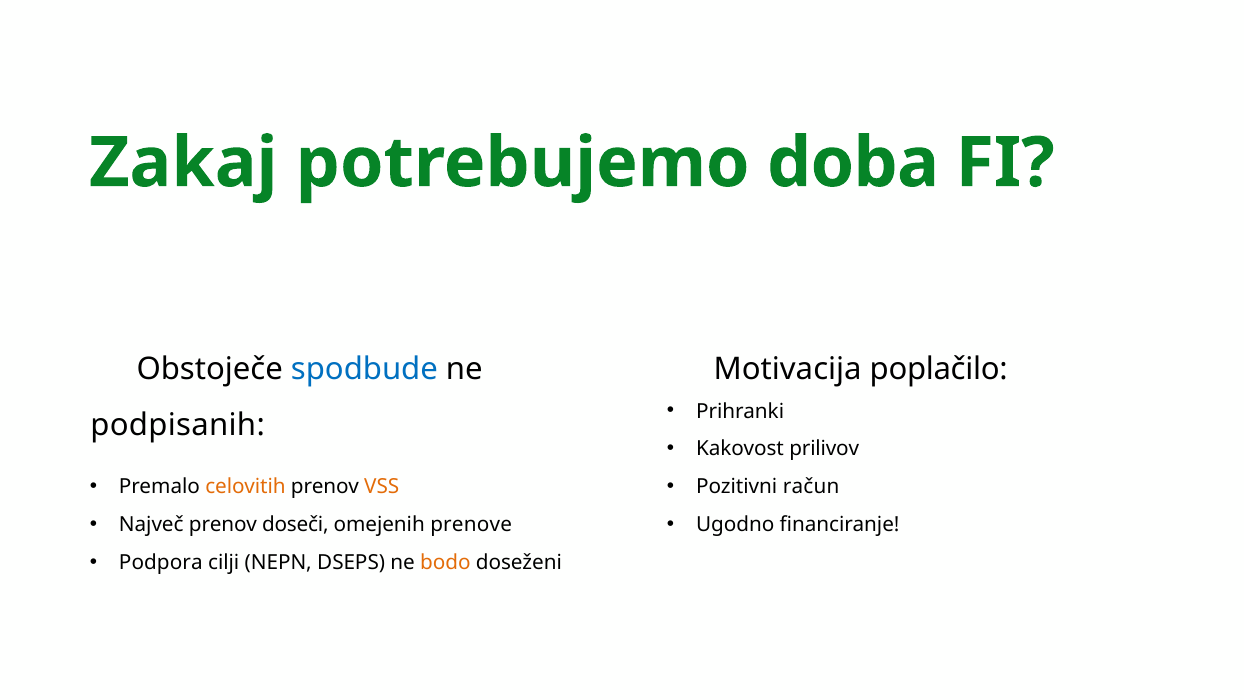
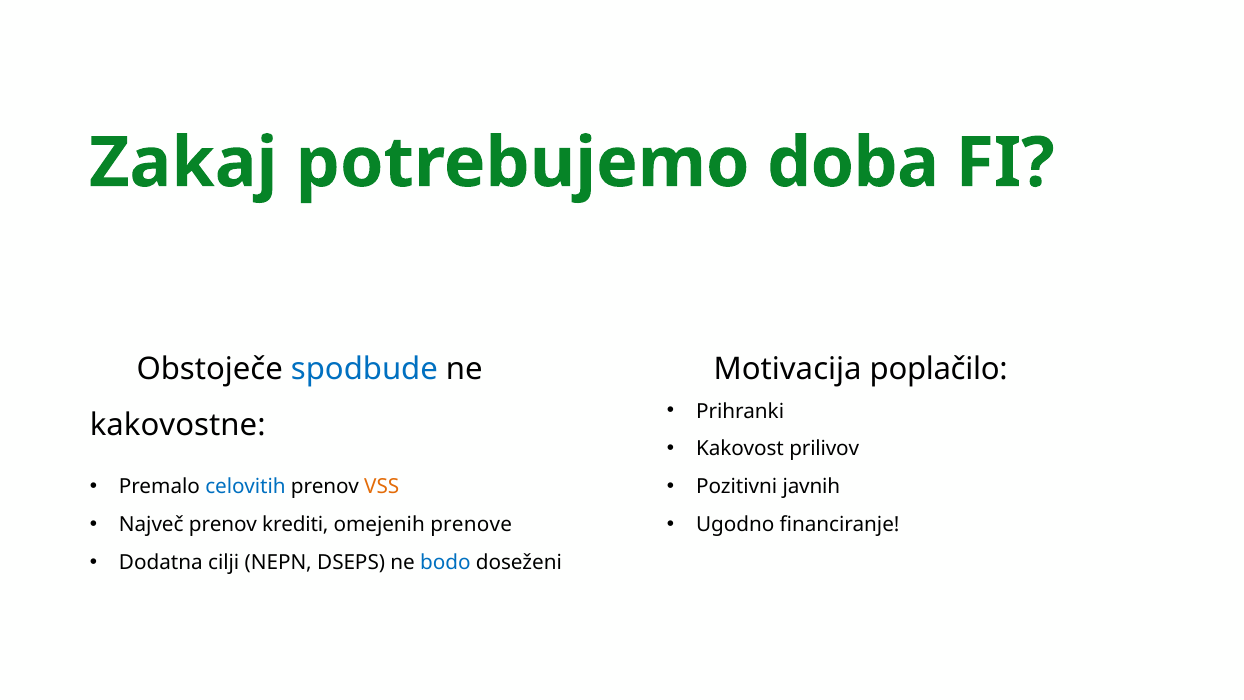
podpisanih: podpisanih -> kakovostne
celovitih colour: orange -> blue
račun: račun -> javnih
doseči: doseči -> krediti
Podpora: Podpora -> Dodatna
bodo colour: orange -> blue
